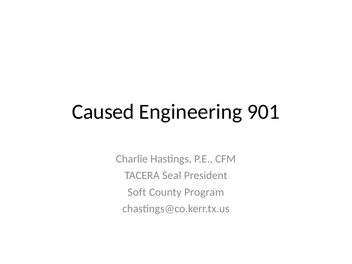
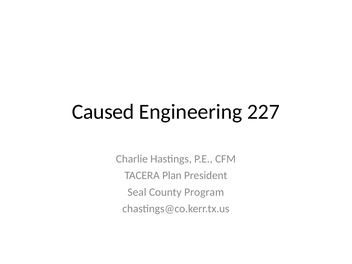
901: 901 -> 227
Seal: Seal -> Plan
Soft: Soft -> Seal
